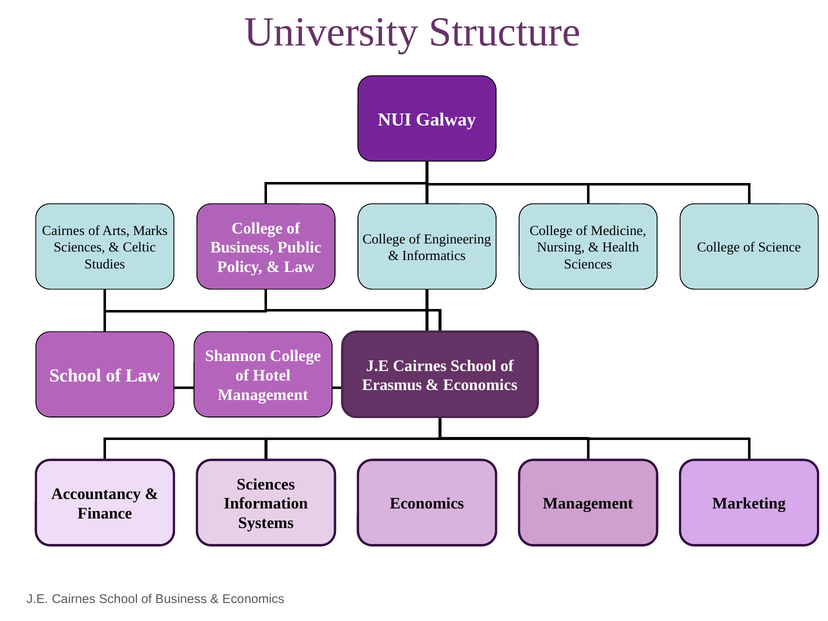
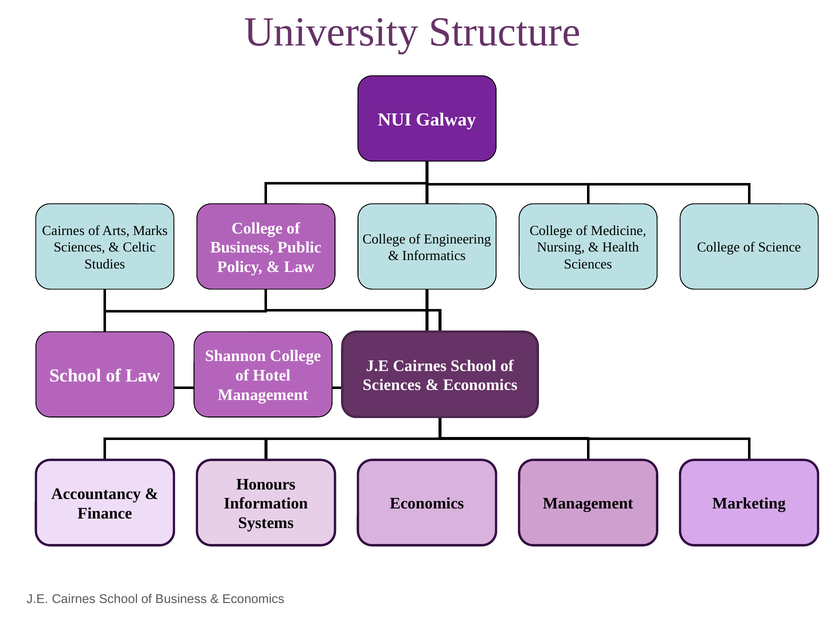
Erasmus at (392, 385): Erasmus -> Sciences
Sciences at (266, 484): Sciences -> Honours
